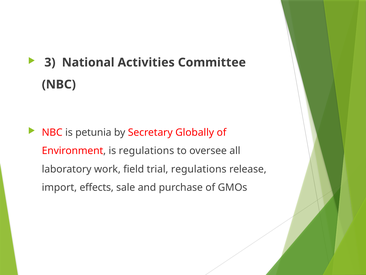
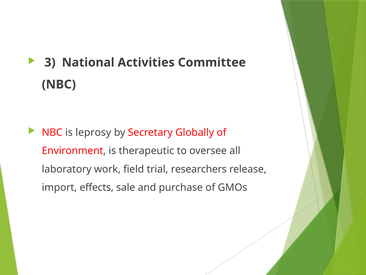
petunia: petunia -> leprosy
is regulations: regulations -> therapeutic
trial regulations: regulations -> researchers
